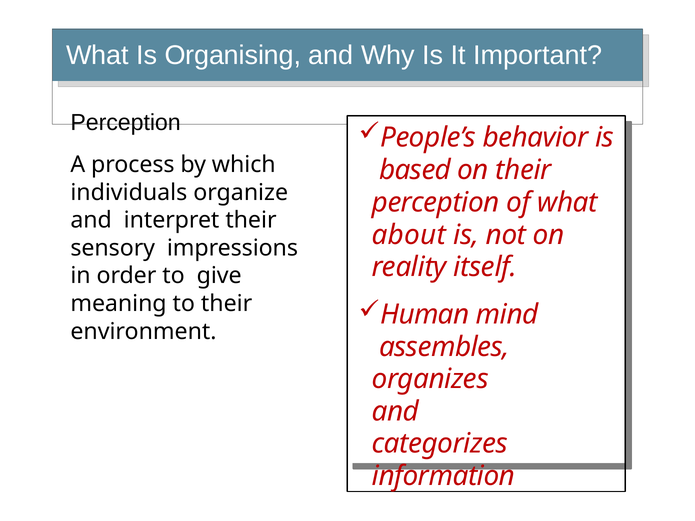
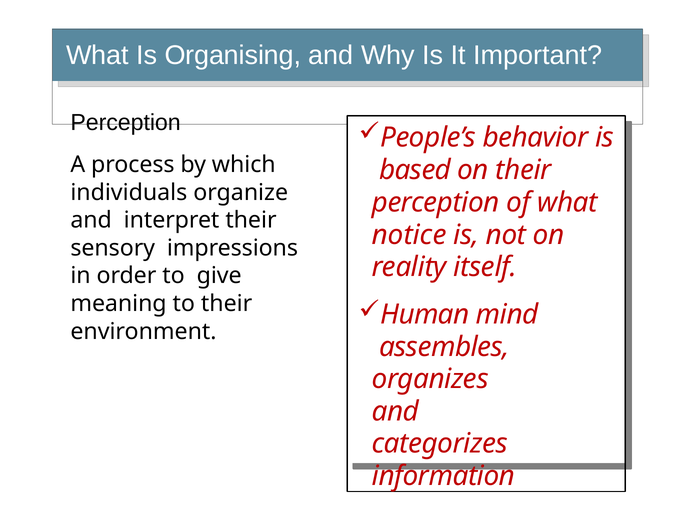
about: about -> notice
